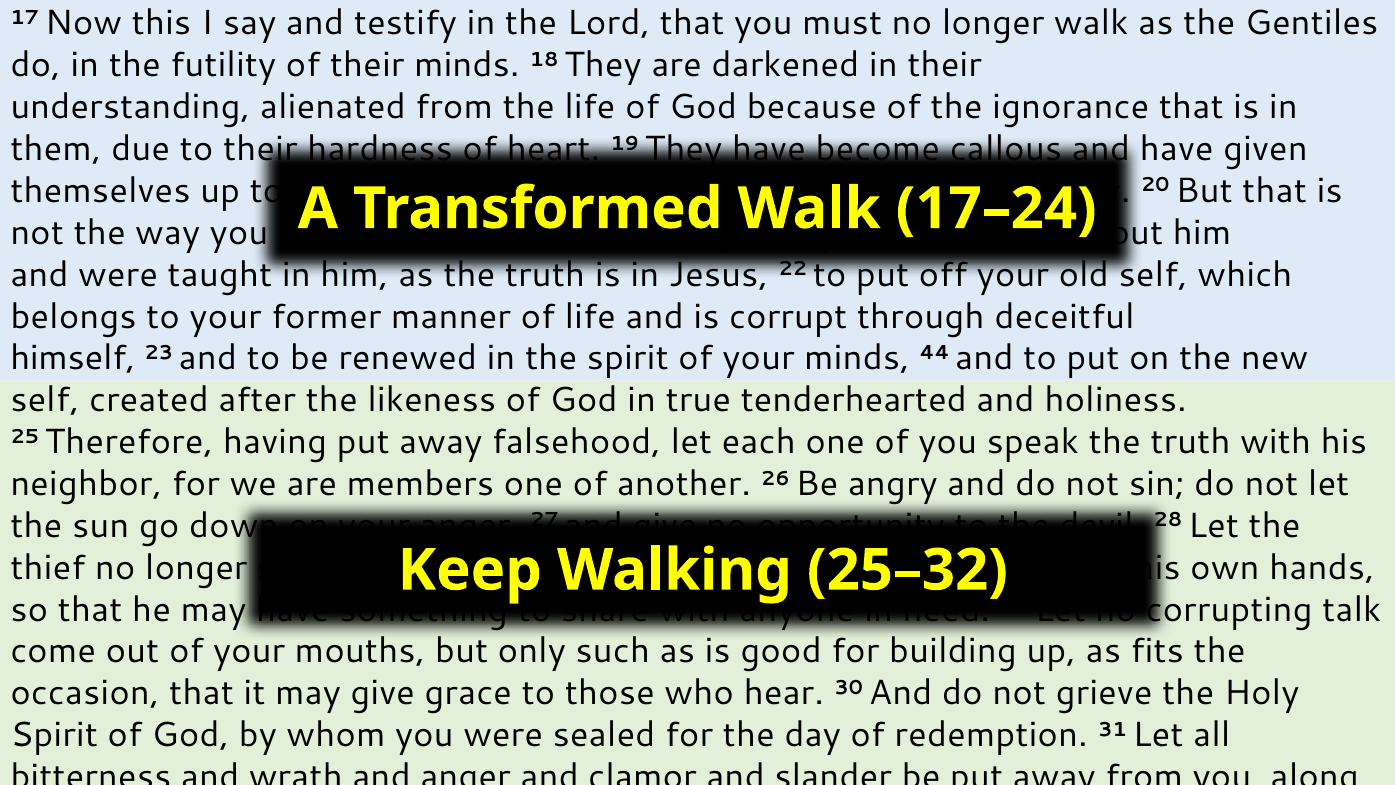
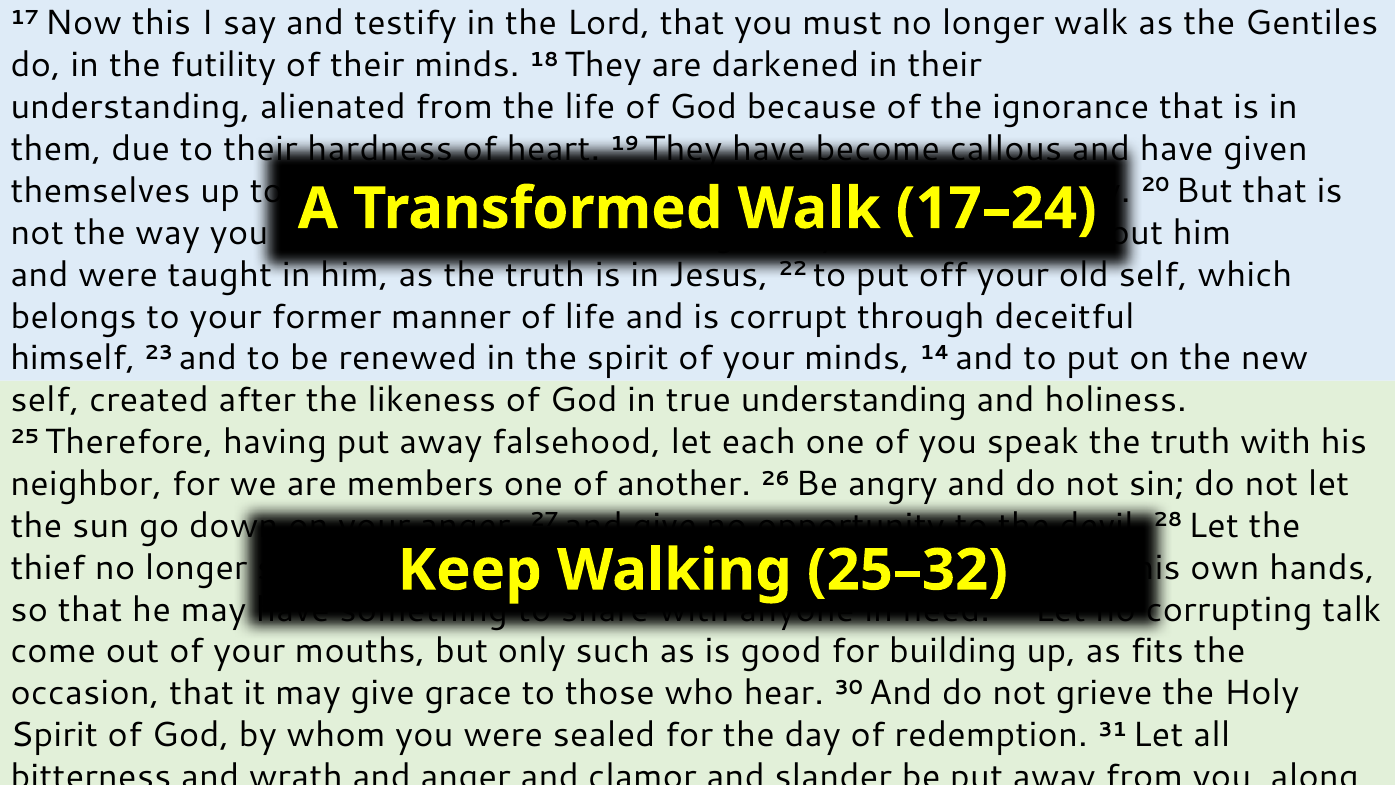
44: 44 -> 14
true tenderhearted: tenderhearted -> understanding
